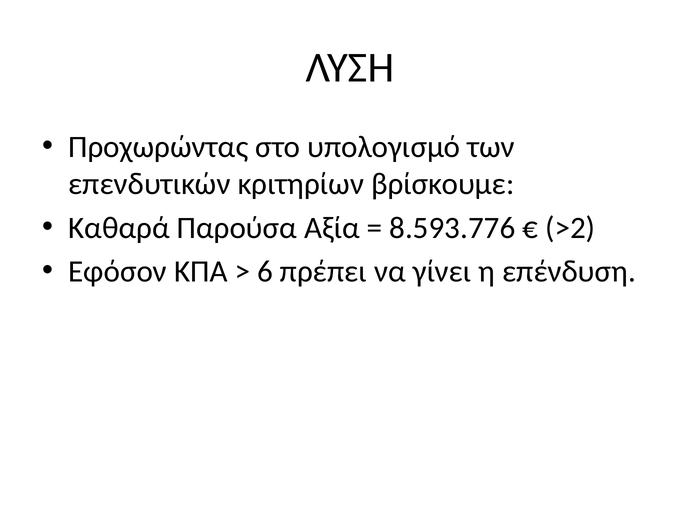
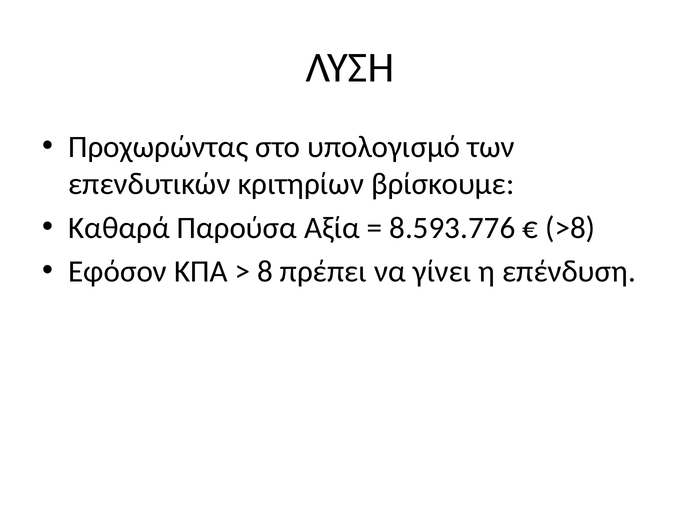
>2: >2 -> >8
6: 6 -> 8
